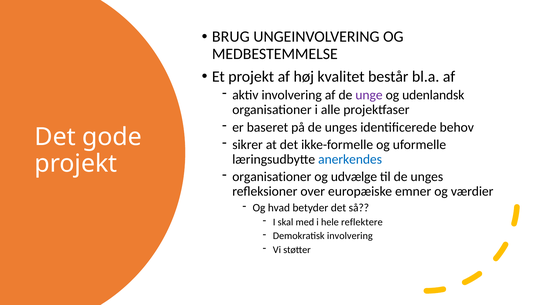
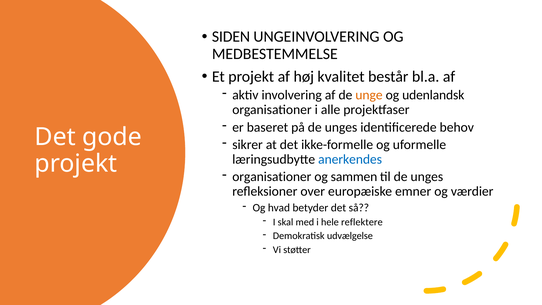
BRUG: BRUG -> SIDEN
unge colour: purple -> orange
udvælge: udvælge -> sammen
Demokratisk involvering: involvering -> udvælgelse
